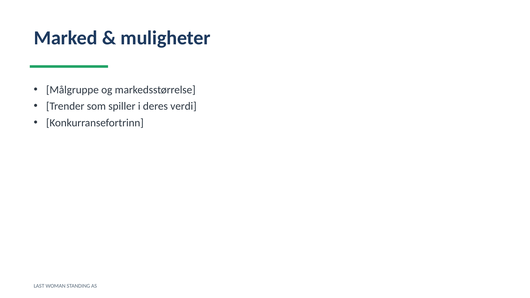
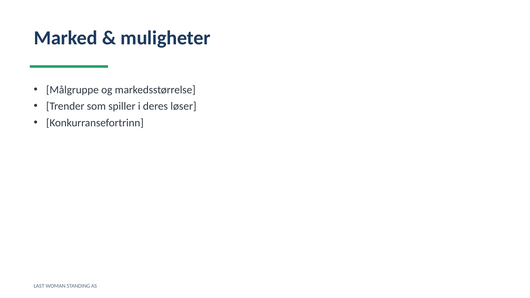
verdi: verdi -> løser
